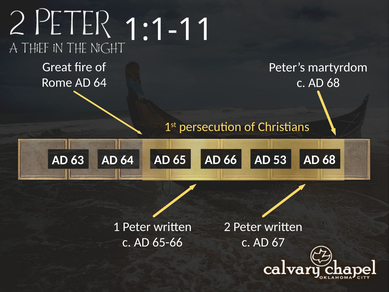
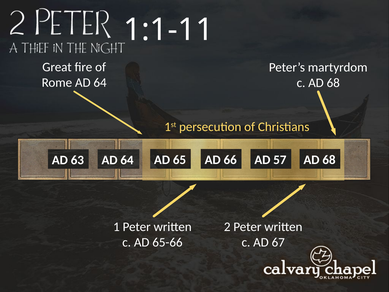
53: 53 -> 57
